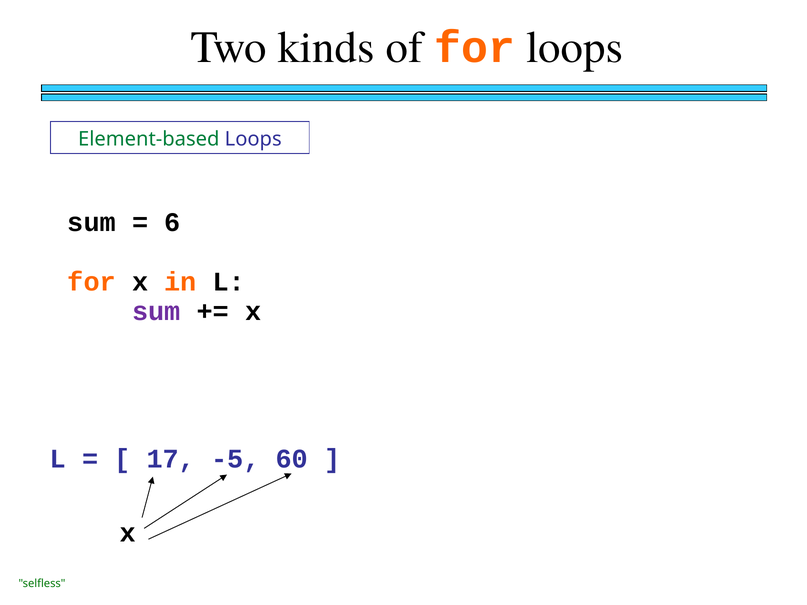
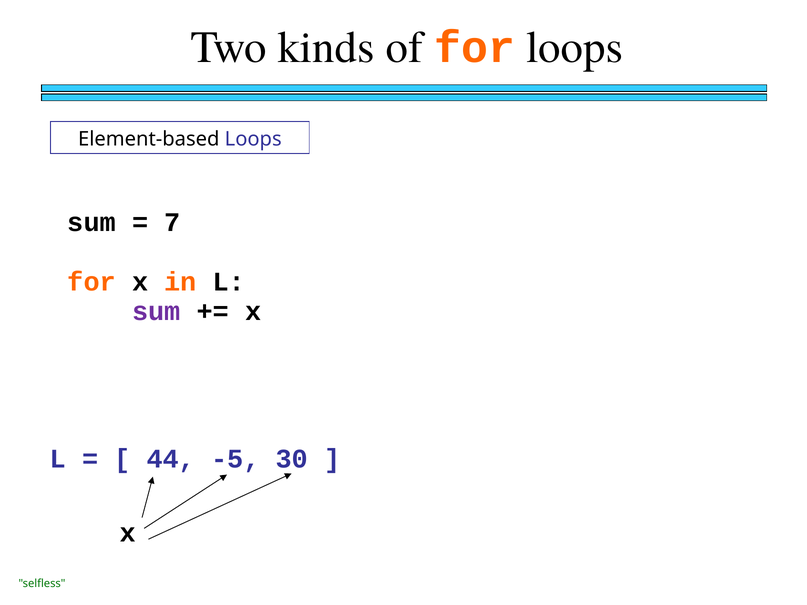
Element-based colour: green -> black
6: 6 -> 7
17: 17 -> 44
60: 60 -> 30
